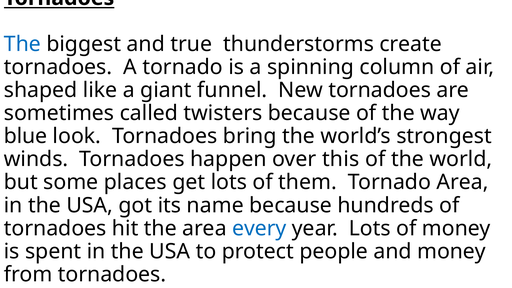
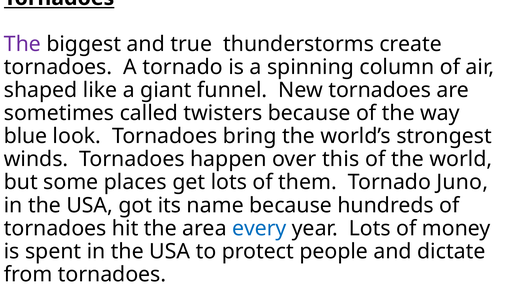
The at (22, 44) colour: blue -> purple
Tornado Area: Area -> Juno
and money: money -> dictate
